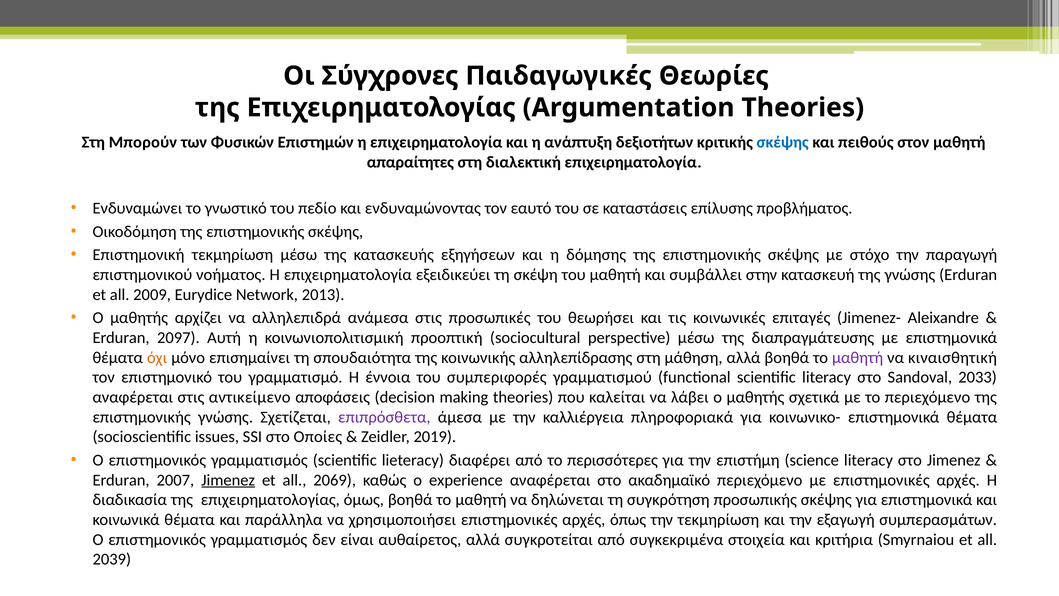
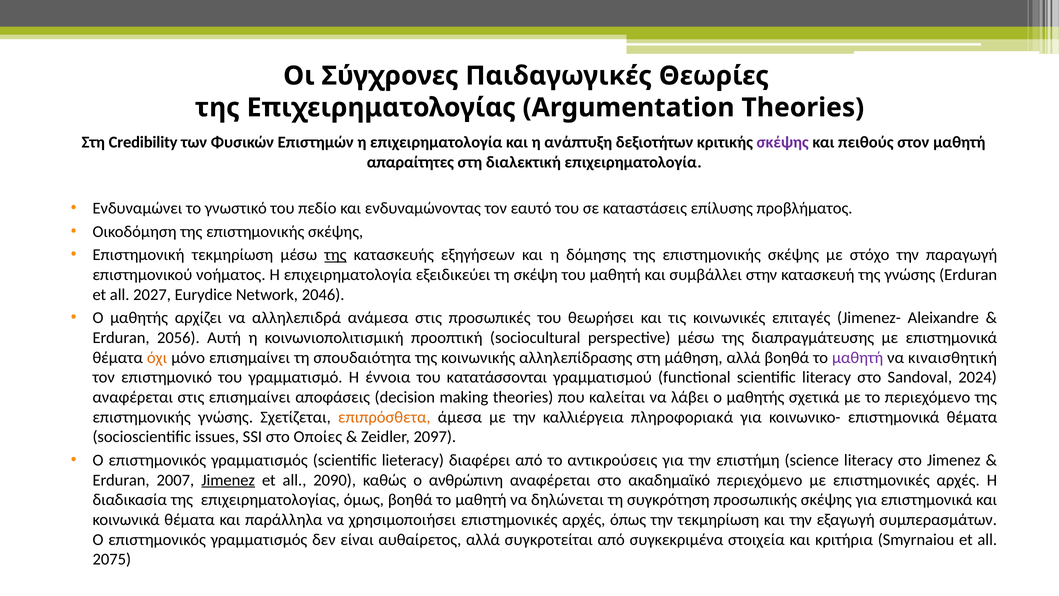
Μπορούν: Μπορούν -> Credibility
σκέψης at (783, 142) colour: blue -> purple
της at (335, 255) underline: none -> present
2009: 2009 -> 2027
2013: 2013 -> 2046
2097: 2097 -> 2056
συμπεριφορές: συμπεριφορές -> κατατάσσονται
2033: 2033 -> 2024
στις αντικείμενο: αντικείμενο -> επισημαίνει
επιπρόσθετα colour: purple -> orange
2019: 2019 -> 2097
περισσότερες: περισσότερες -> αντικρούσεις
2069: 2069 -> 2090
experience: experience -> ανθρώπινη
2039: 2039 -> 2075
